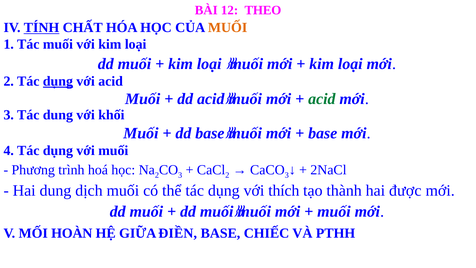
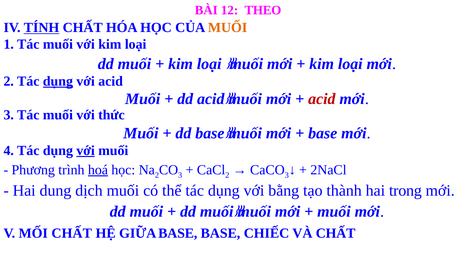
acid at (322, 99) colour: green -> red
3 Tác dung: dung -> muối
khối: khối -> thức
với at (86, 150) underline: none -> present
hoá underline: none -> present
thích: thích -> bằng
được: được -> trong
MỐI HOÀN: HOÀN -> CHẤT
GIỮA ĐIỀN: ĐIỀN -> BASE
VÀ PTHH: PTHH -> CHẤT
